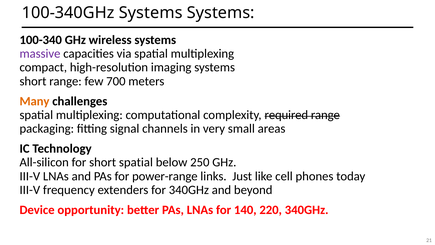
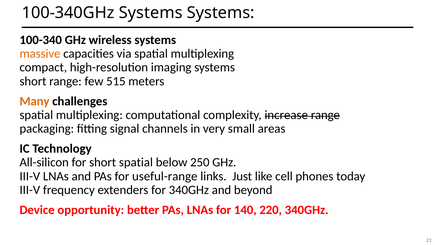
massive colour: purple -> orange
700: 700 -> 515
required: required -> increase
power-range: power-range -> useful-range
